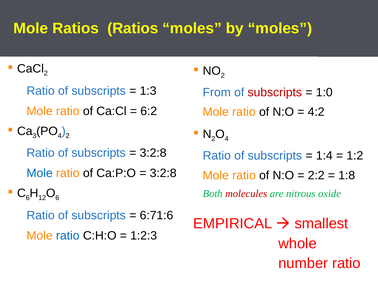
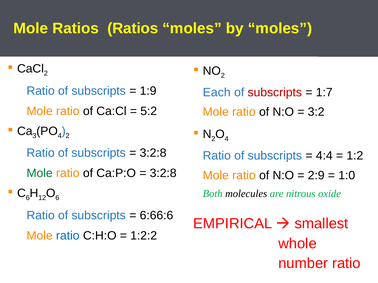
1:3: 1:3 -> 1:9
From: From -> Each
1:0: 1:0 -> 1:7
6:2: 6:2 -> 5:2
4:2: 4:2 -> 3:2
1:4: 1:4 -> 4:4
Mole at (40, 173) colour: blue -> green
2:2: 2:2 -> 2:9
1:8: 1:8 -> 1:0
molecules colour: red -> black
6:71:6: 6:71:6 -> 6:66:6
1:2:3: 1:2:3 -> 1:2:2
